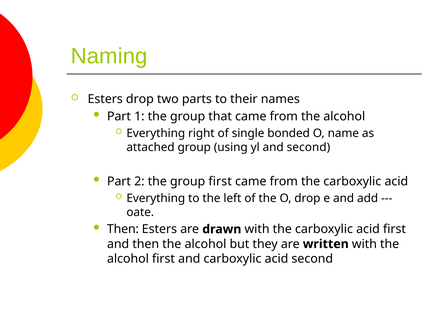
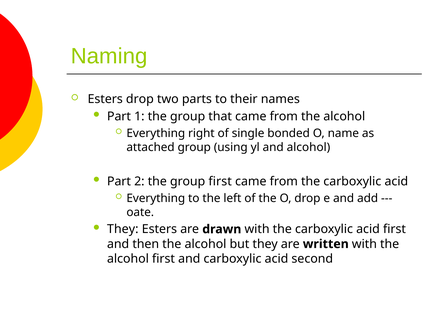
and second: second -> alcohol
Then at (123, 229): Then -> They
